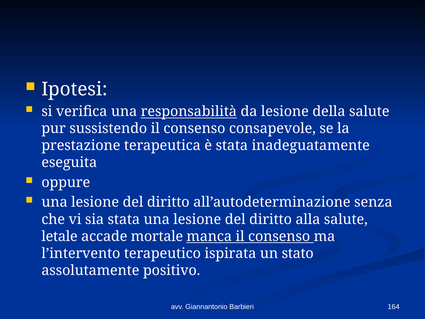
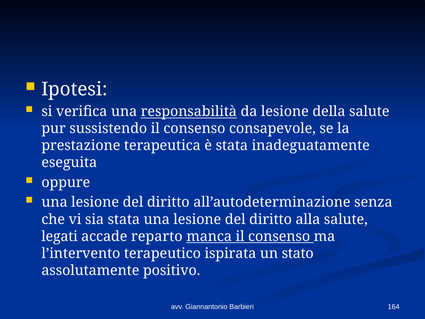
letale: letale -> legati
mortale: mortale -> reparto
